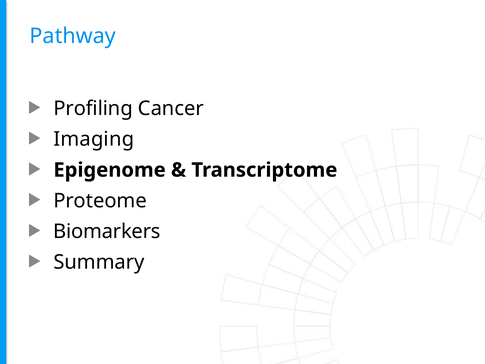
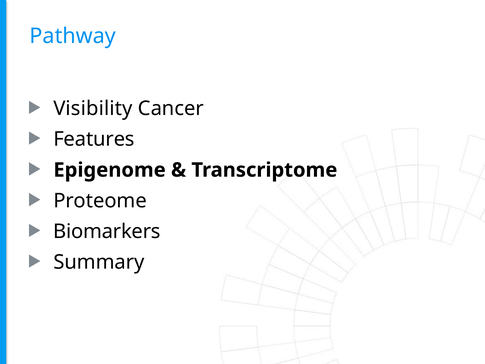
Profiling: Profiling -> Visibility
Imaging: Imaging -> Features
